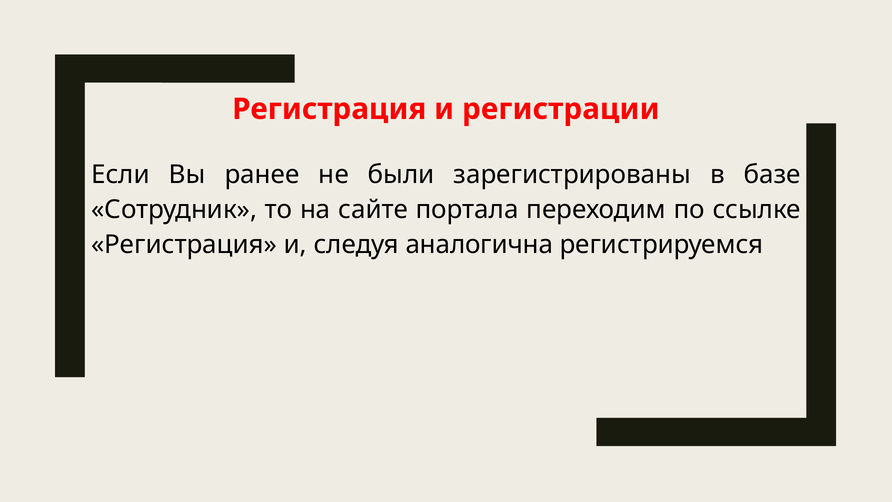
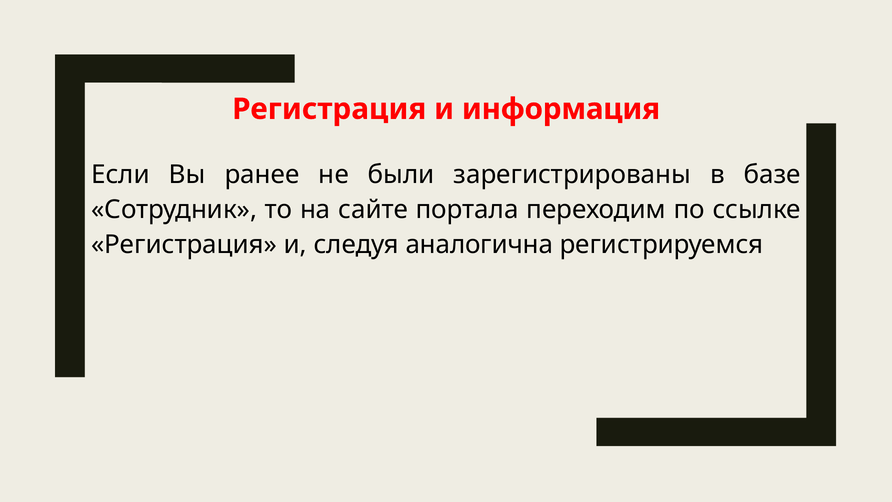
регистрации: регистрации -> информация
